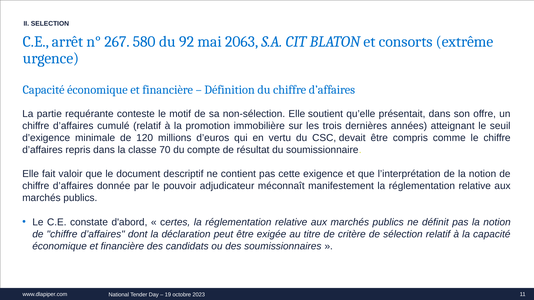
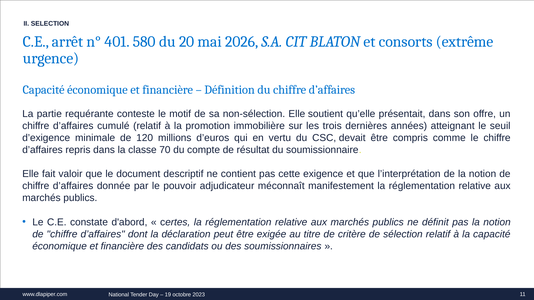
267: 267 -> 401
92: 92 -> 20
2063: 2063 -> 2026
